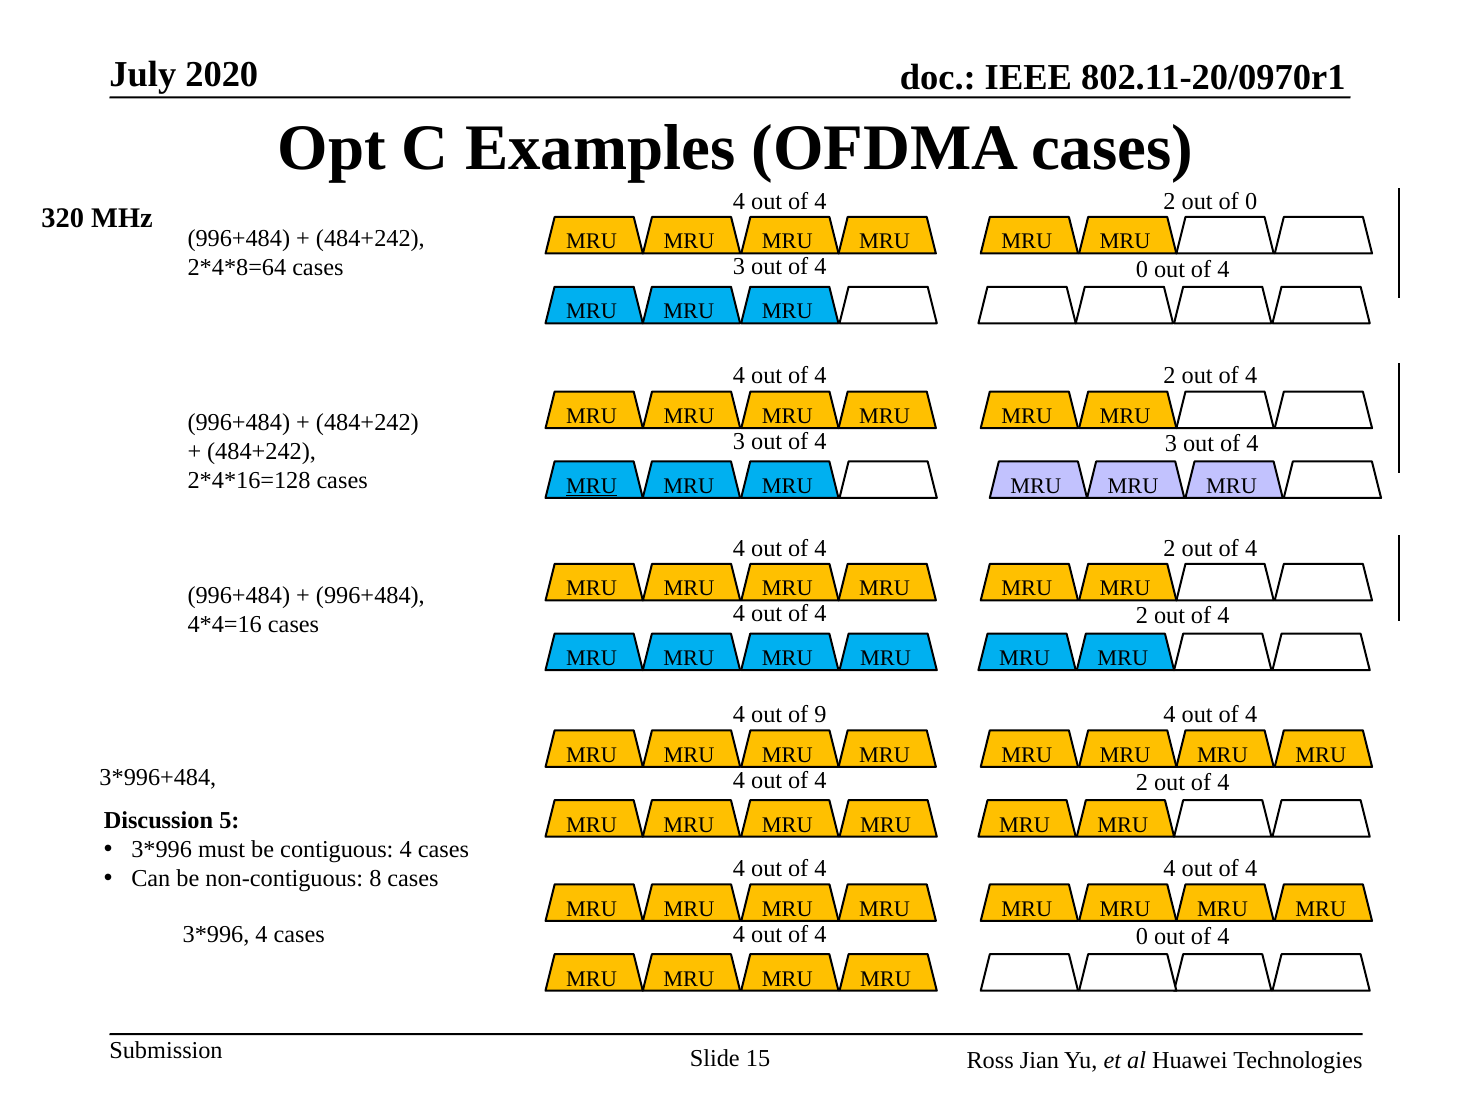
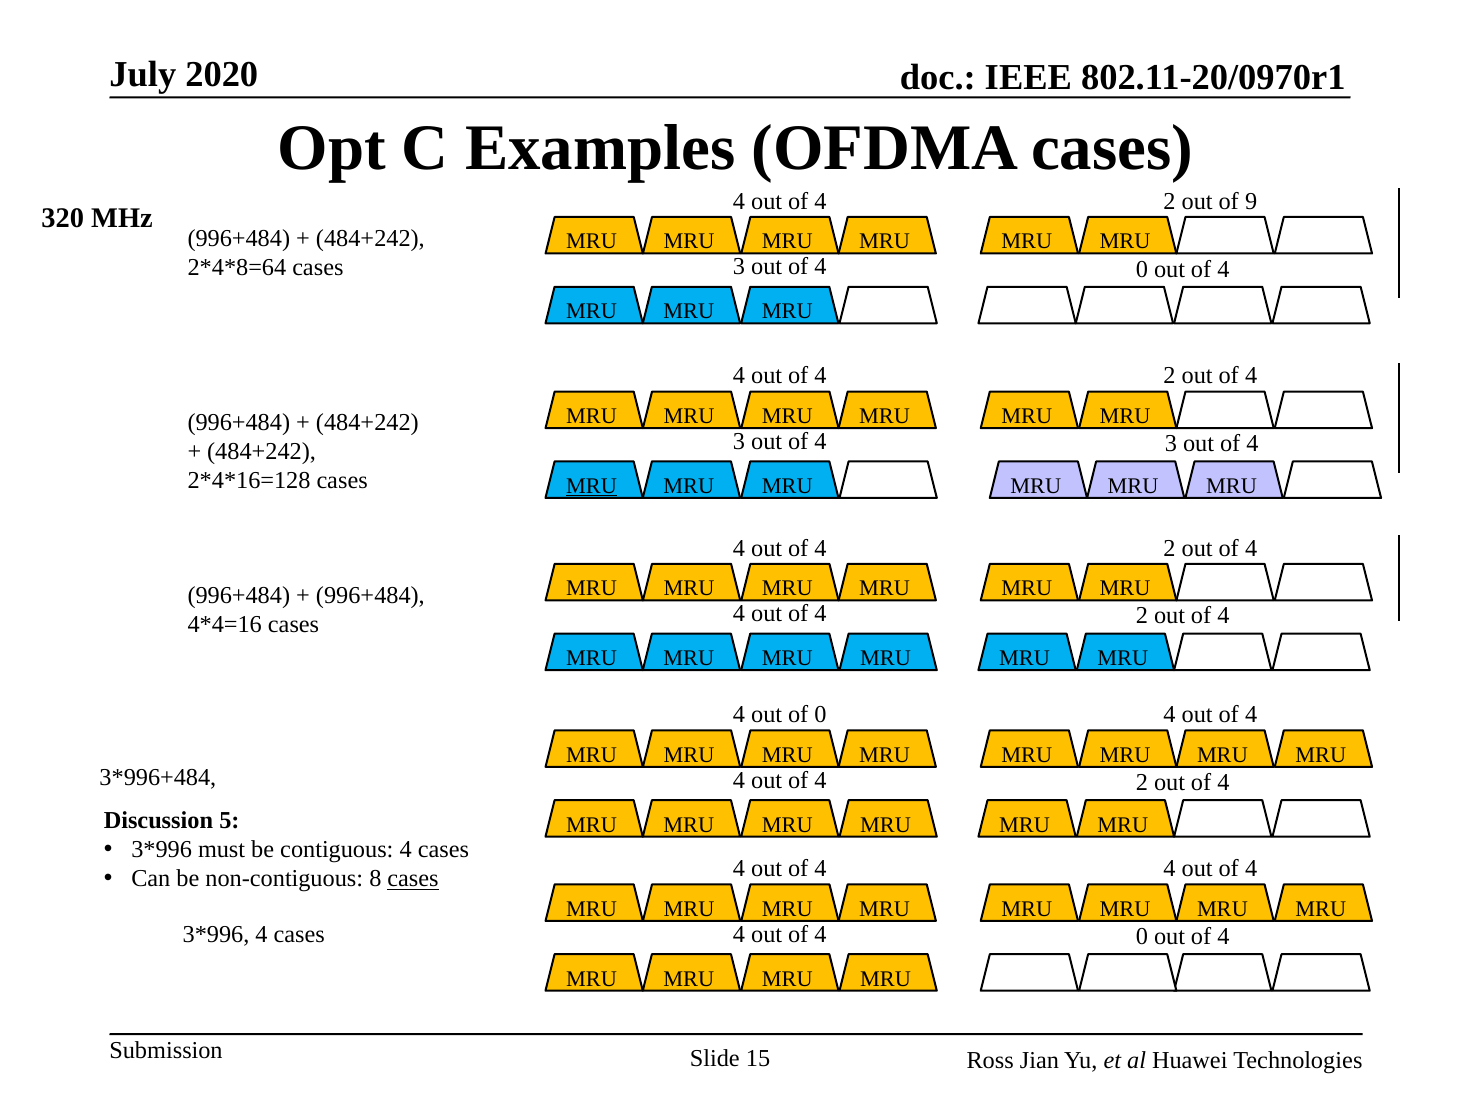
of 0: 0 -> 9
of 9: 9 -> 0
cases at (413, 879) underline: none -> present
